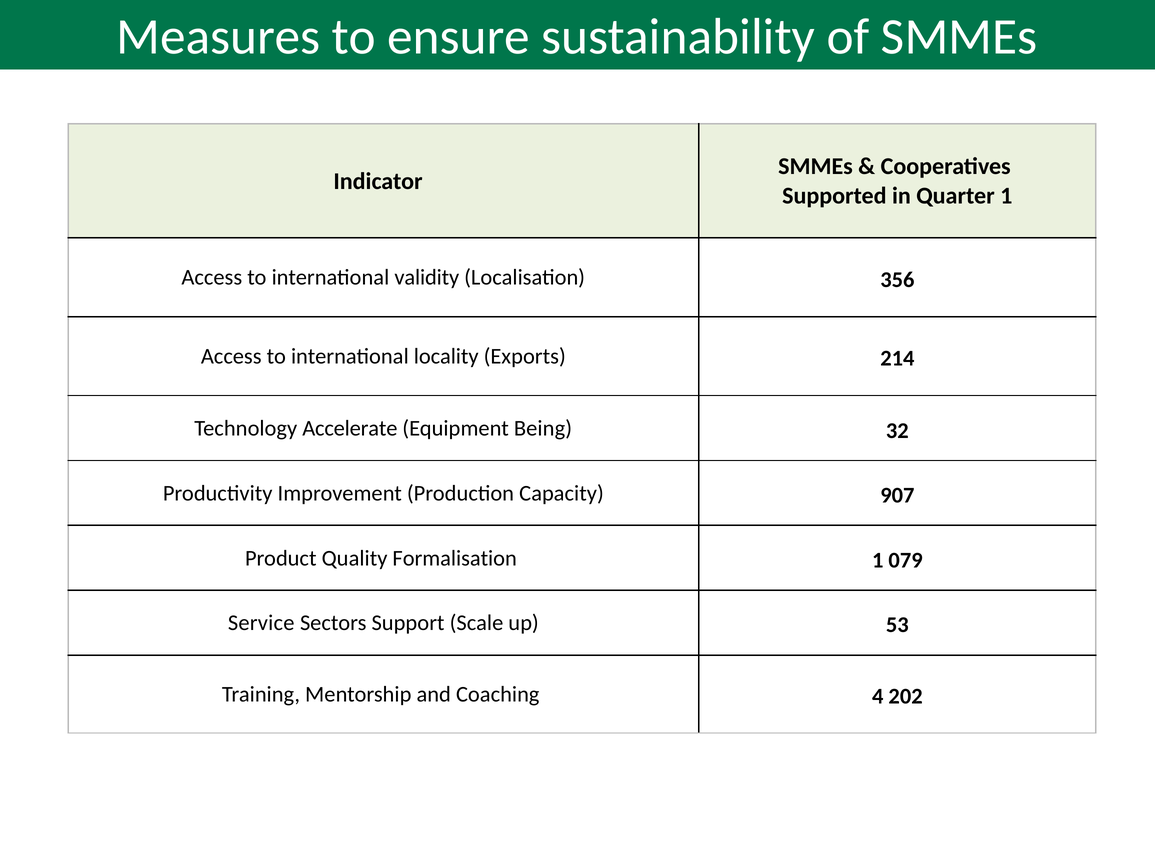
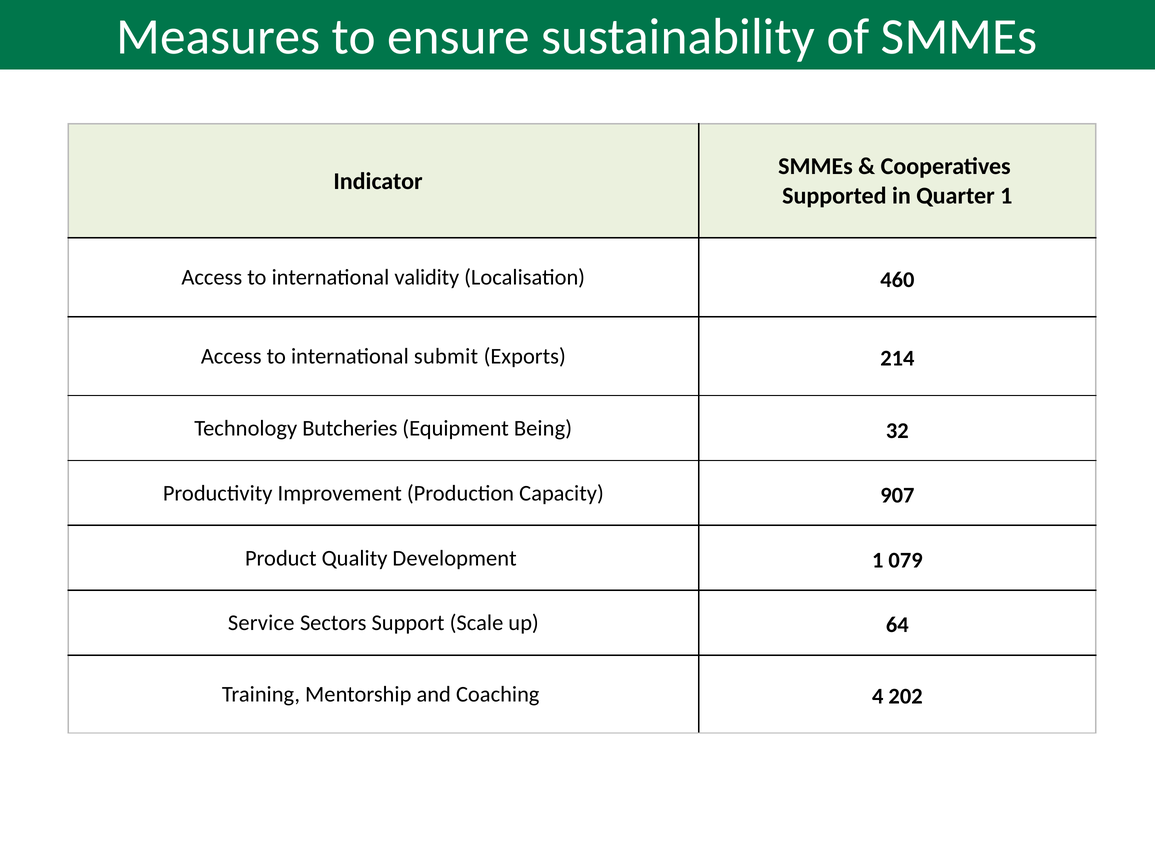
356: 356 -> 460
locality: locality -> submit
Accelerate: Accelerate -> Butcheries
Formalisation: Formalisation -> Development
53: 53 -> 64
